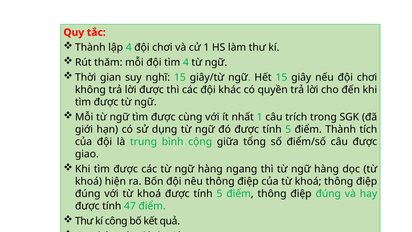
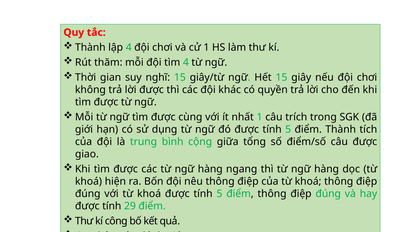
47: 47 -> 29
